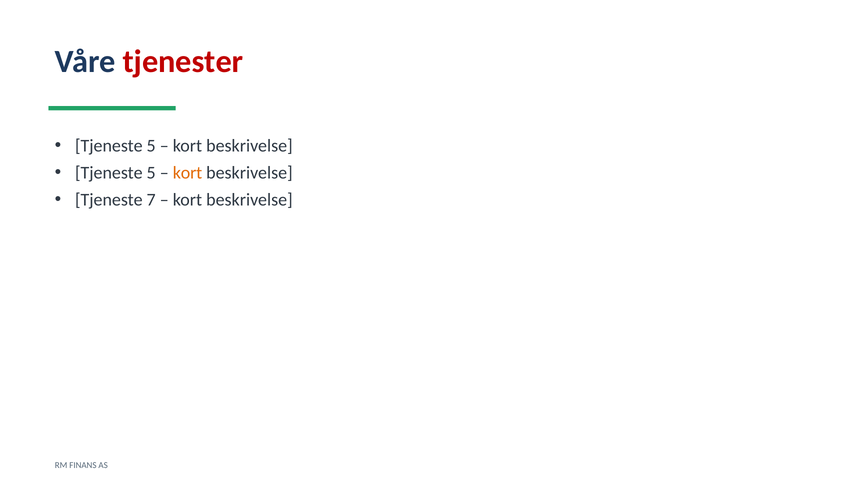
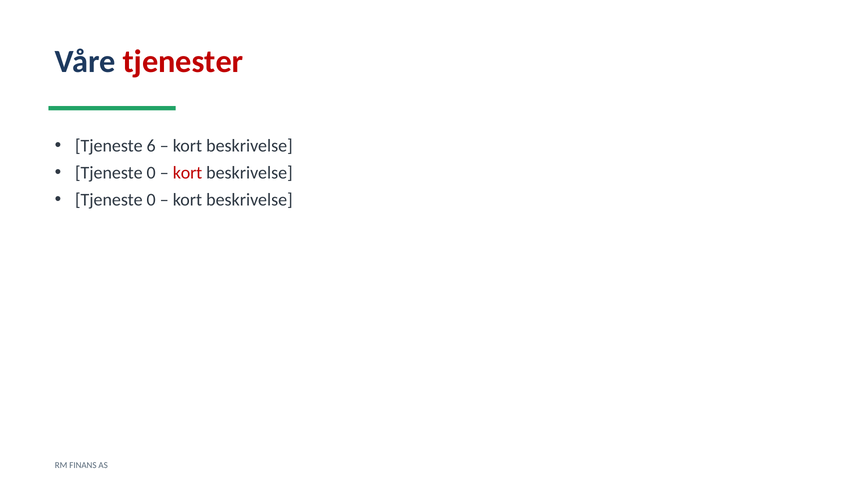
5 at (151, 146): 5 -> 6
5 at (151, 173): 5 -> 0
kort at (188, 173) colour: orange -> red
7 at (151, 200): 7 -> 0
